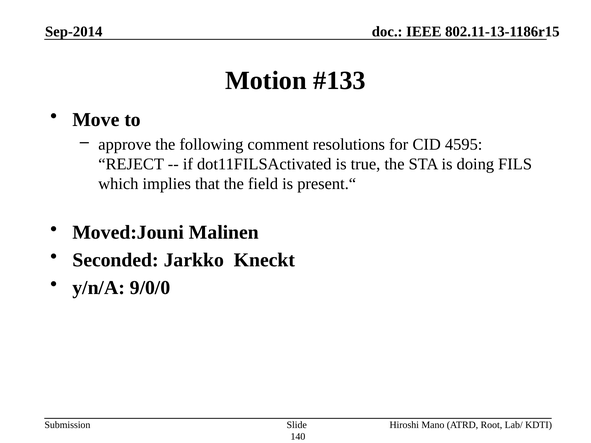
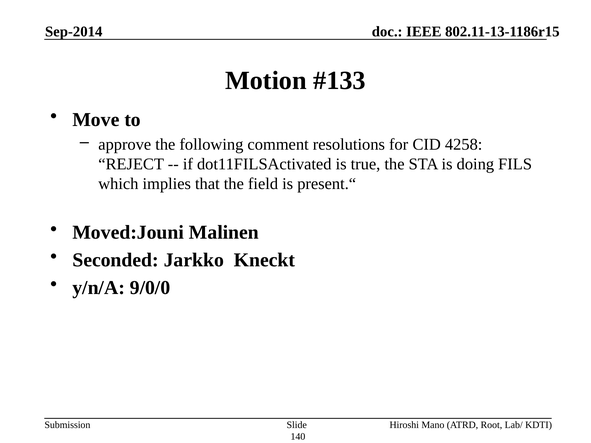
4595: 4595 -> 4258
